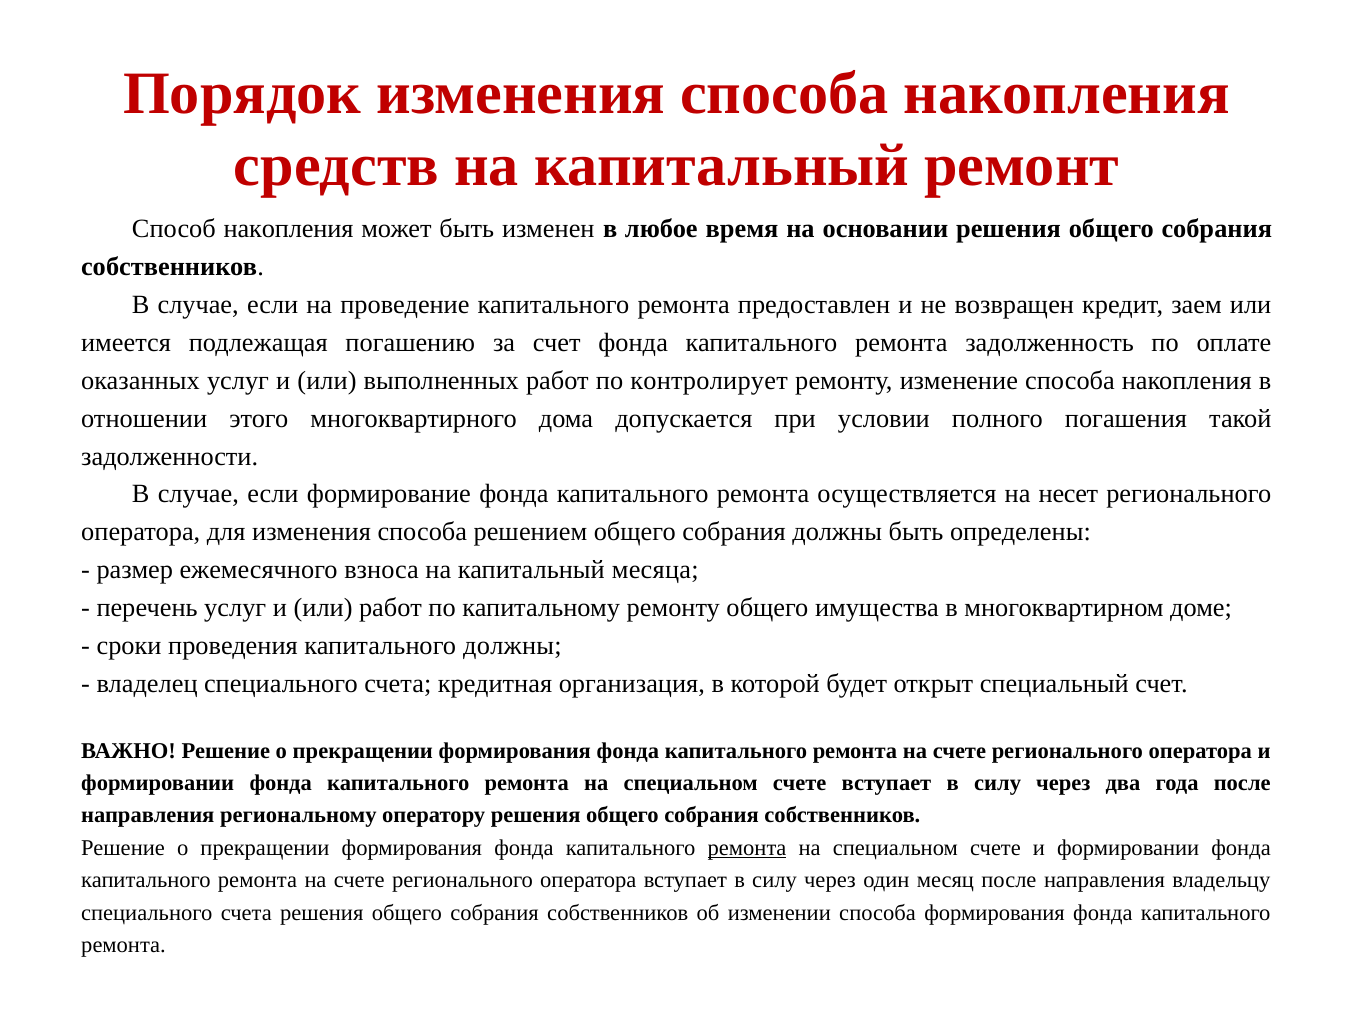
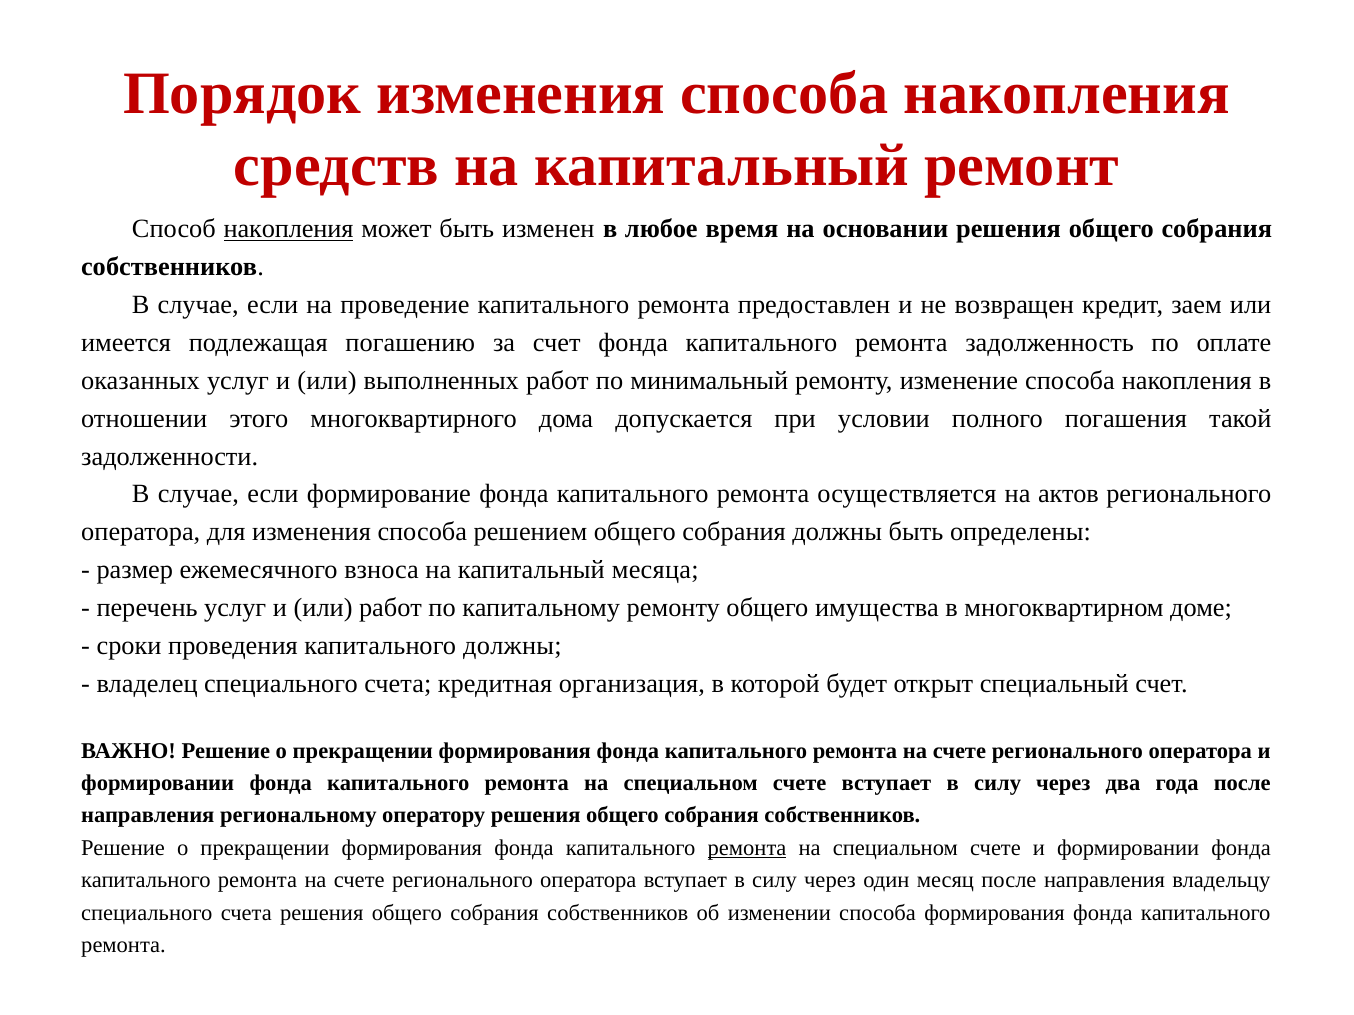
накопления at (289, 229) underline: none -> present
контролирует: контролирует -> минимальный
несет: несет -> актов
